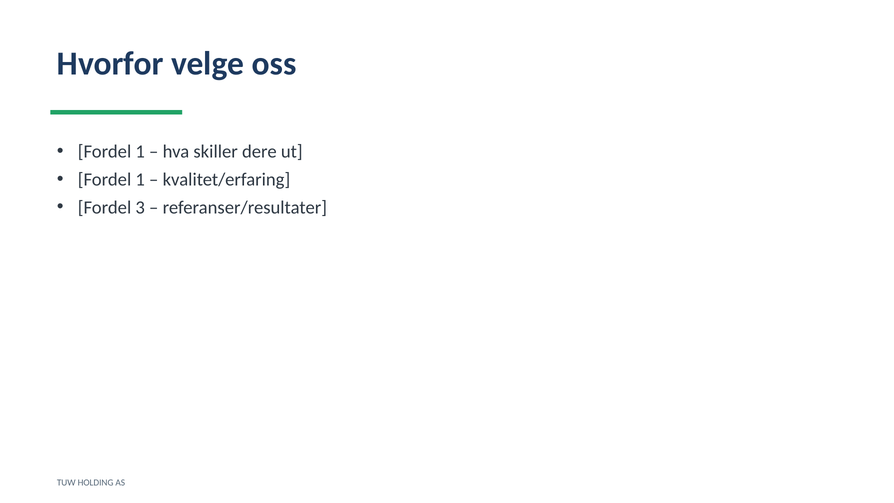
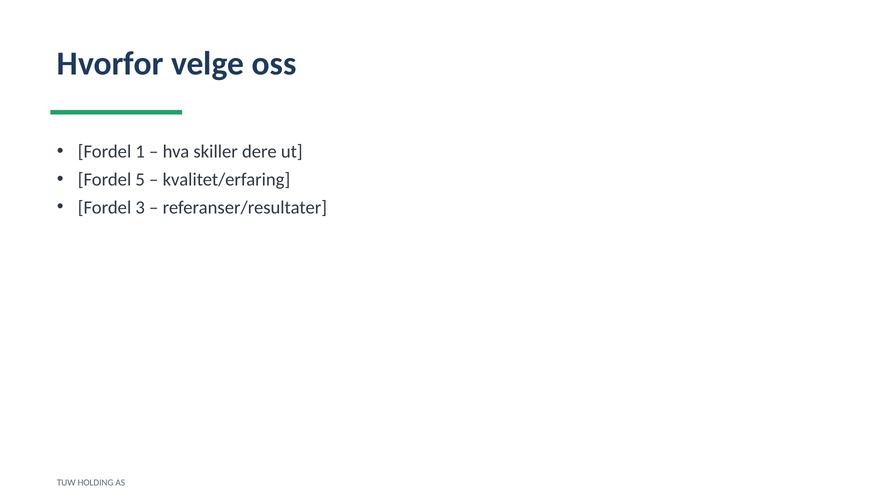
1 at (140, 179): 1 -> 5
